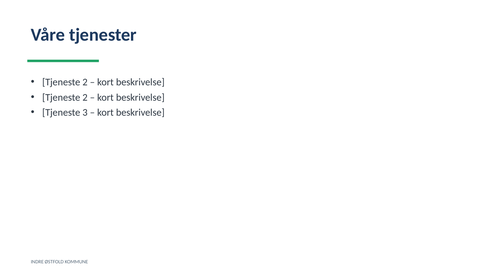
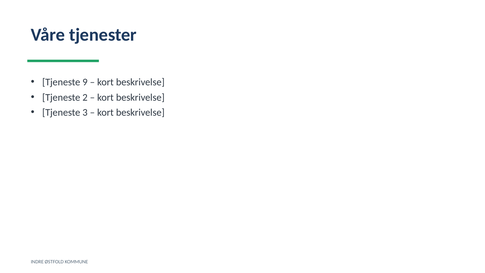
2 at (85, 82): 2 -> 9
